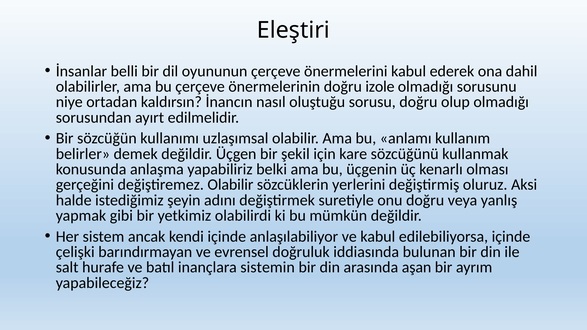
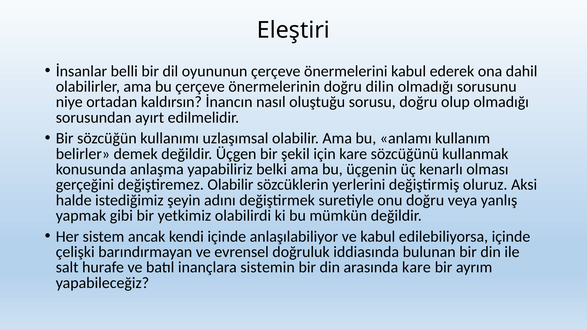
izole: izole -> dilin
arasında aşan: aşan -> kare
